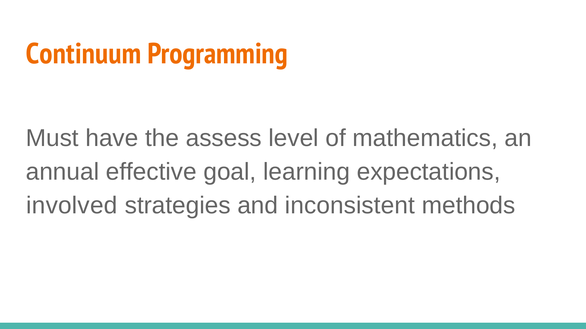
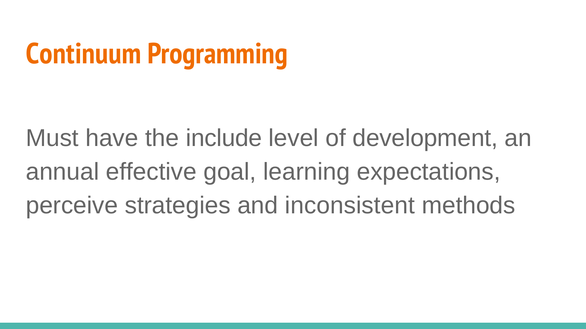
assess: assess -> include
mathematics: mathematics -> development
involved: involved -> perceive
